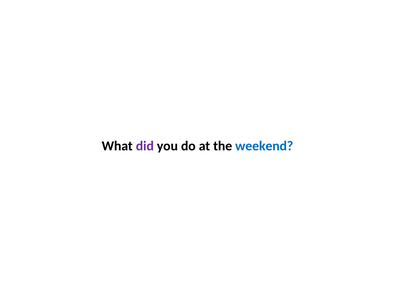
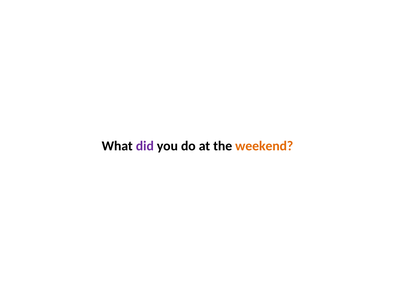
weekend colour: blue -> orange
